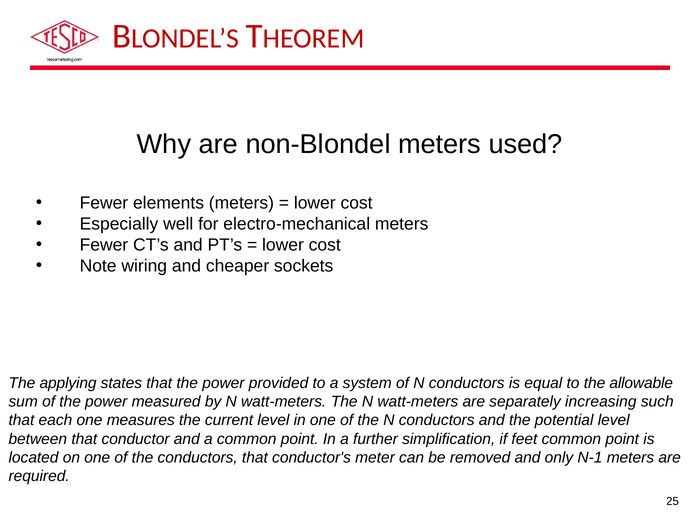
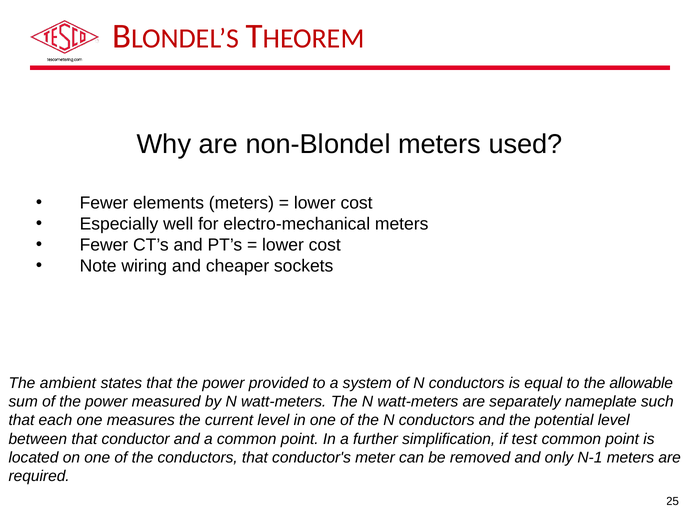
applying: applying -> ambient
increasing: increasing -> nameplate
feet: feet -> test
